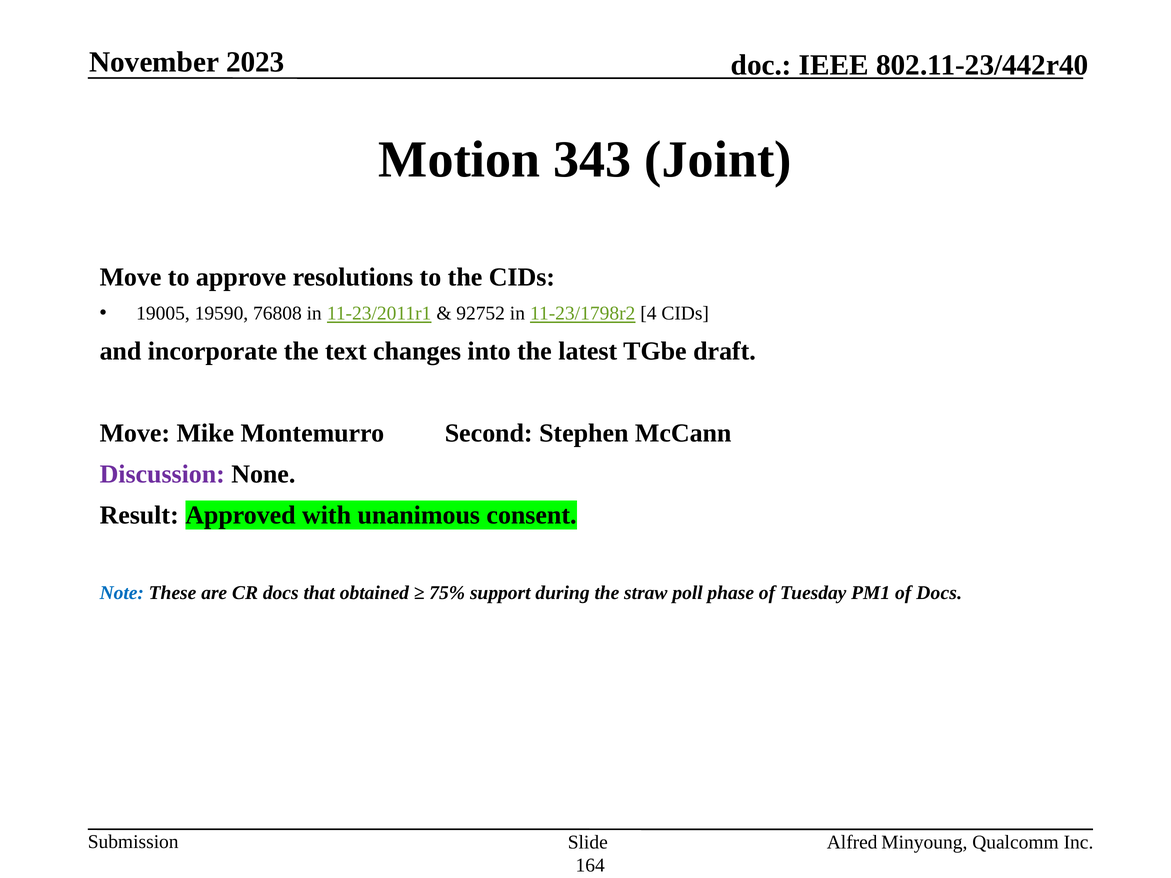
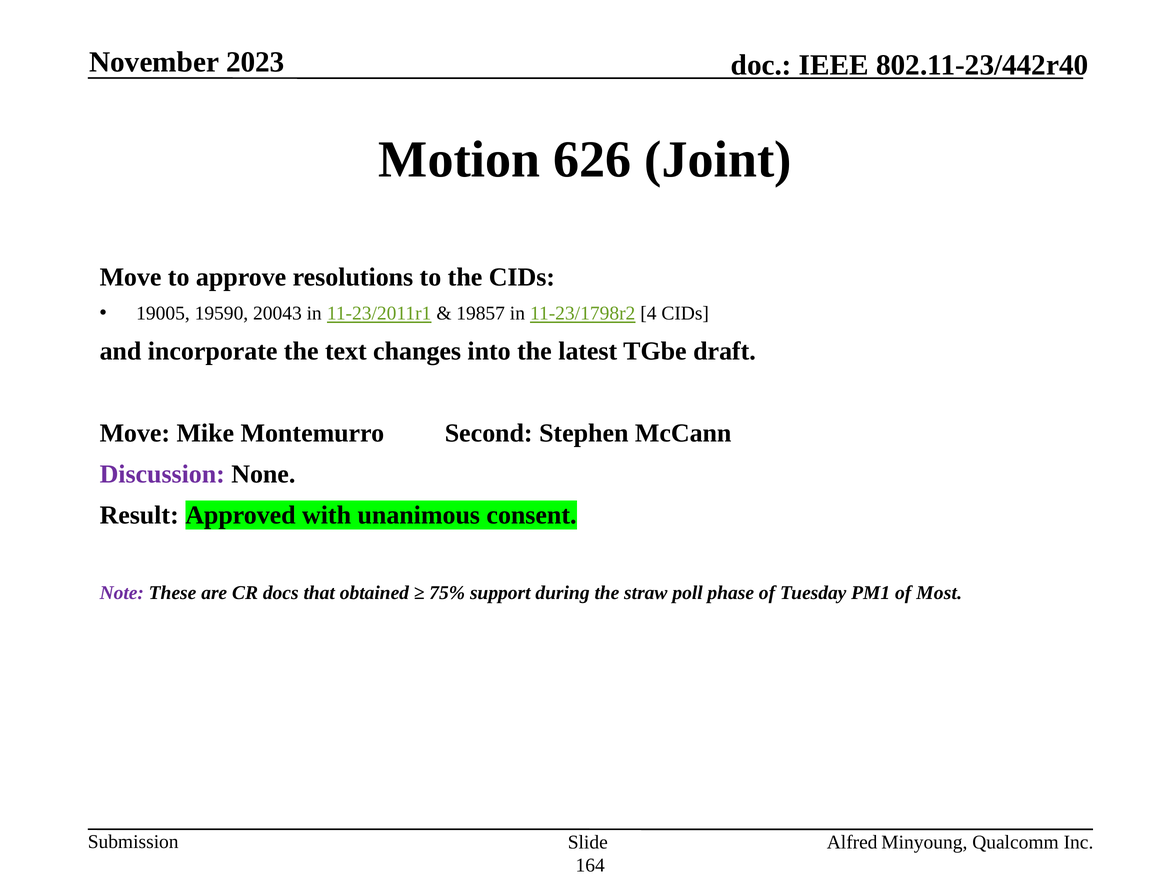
343: 343 -> 626
76808: 76808 -> 20043
92752: 92752 -> 19857
Note colour: blue -> purple
of Docs: Docs -> Most
